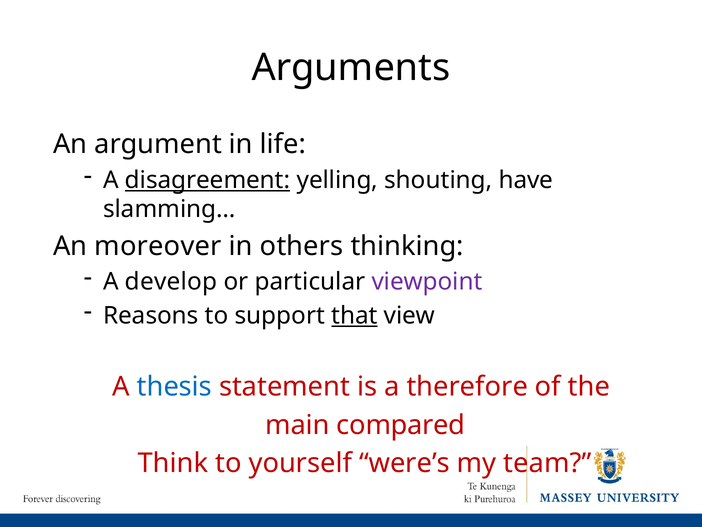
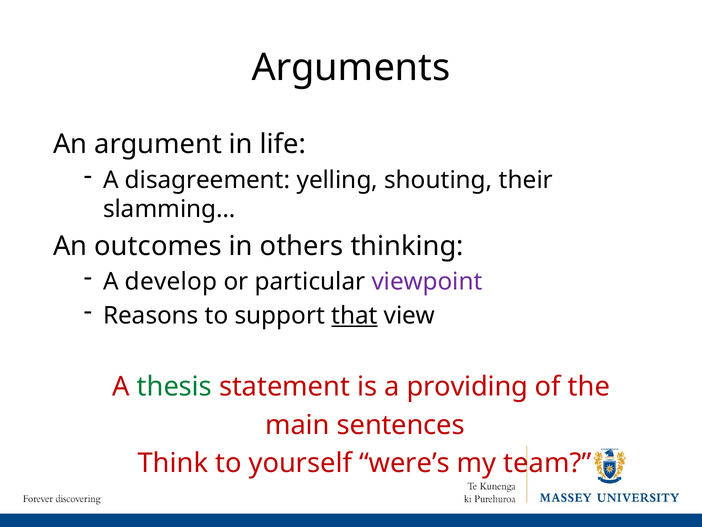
disagreement underline: present -> none
have: have -> their
moreover: moreover -> outcomes
thesis colour: blue -> green
therefore: therefore -> providing
compared: compared -> sentences
